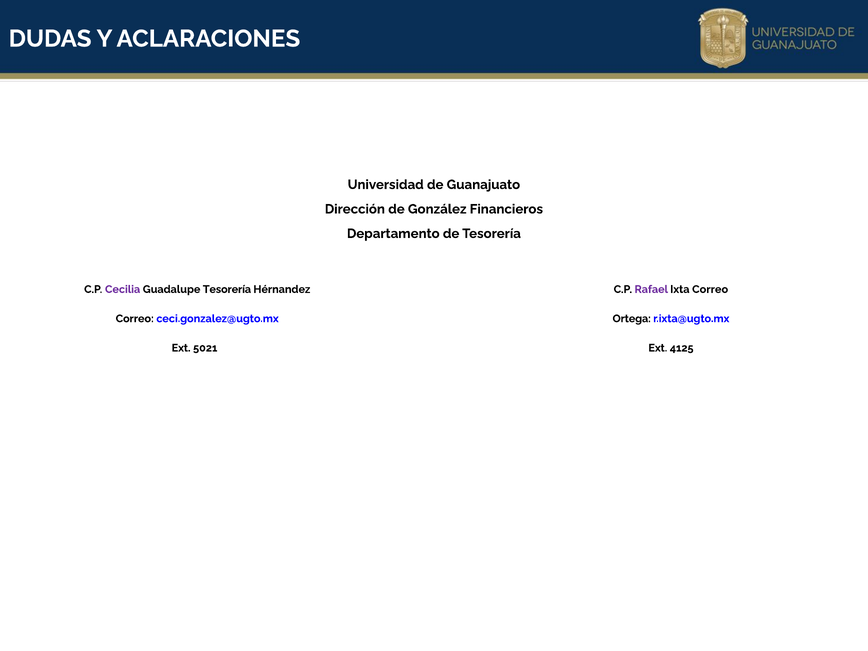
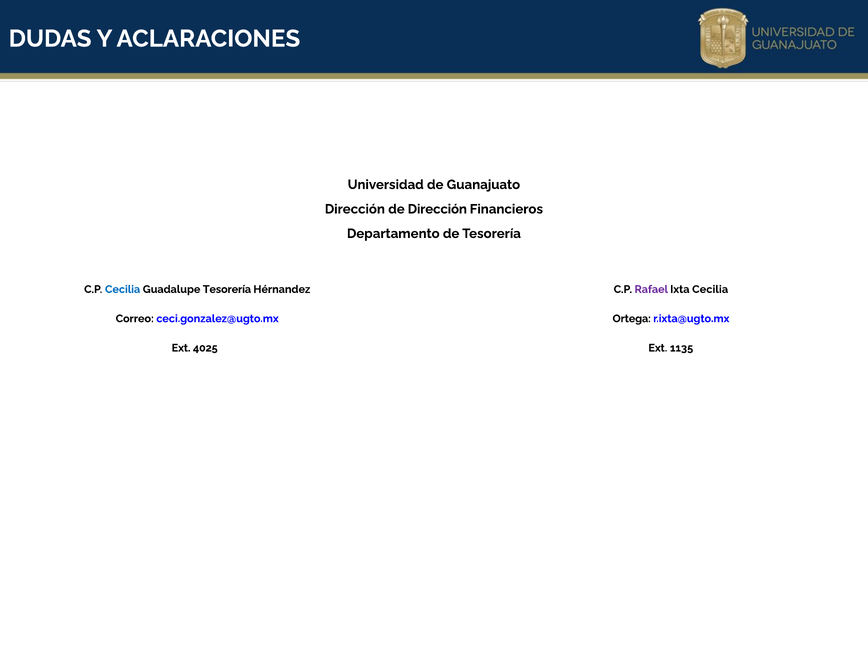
de González: González -> Dirección
Cecilia at (123, 289) colour: purple -> blue
Ixta Correo: Correo -> Cecilia
5021: 5021 -> 4025
4125: 4125 -> 1135
